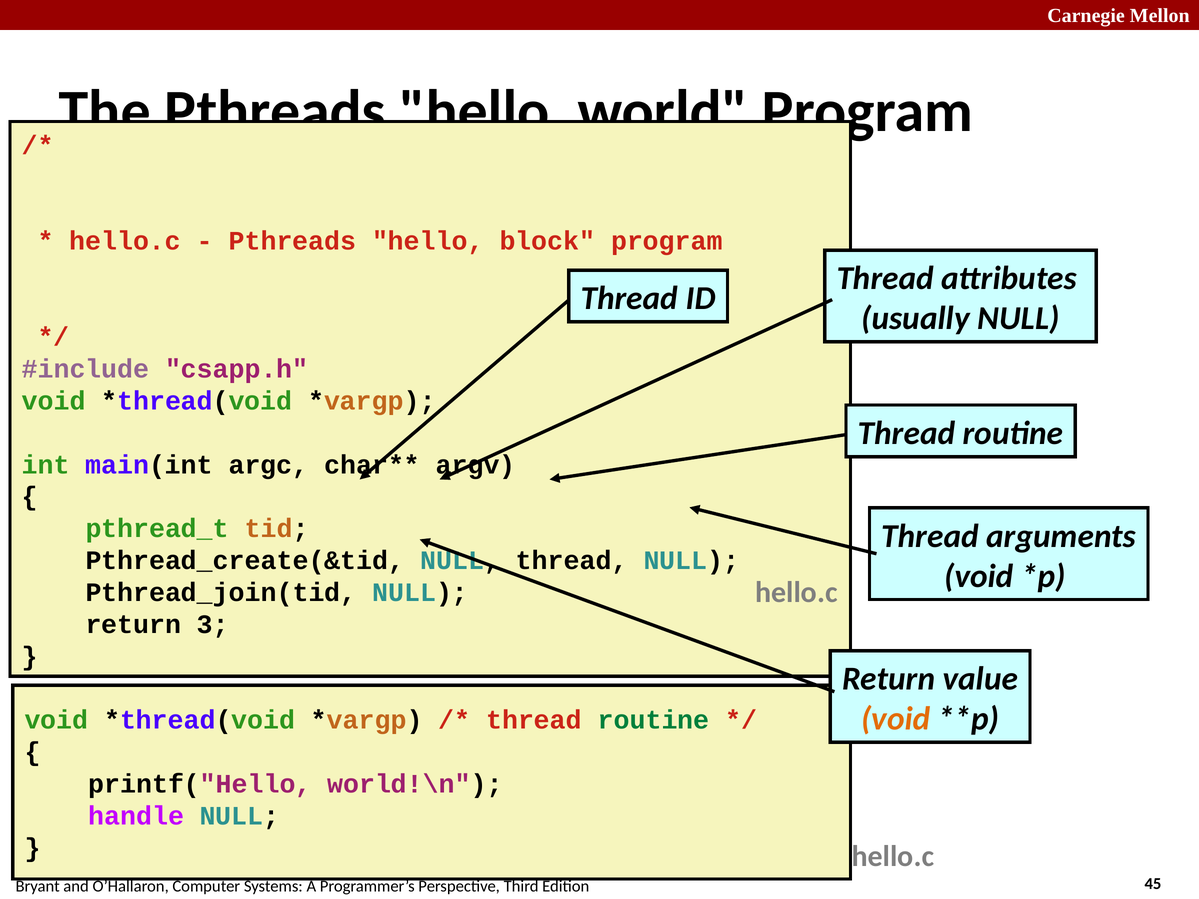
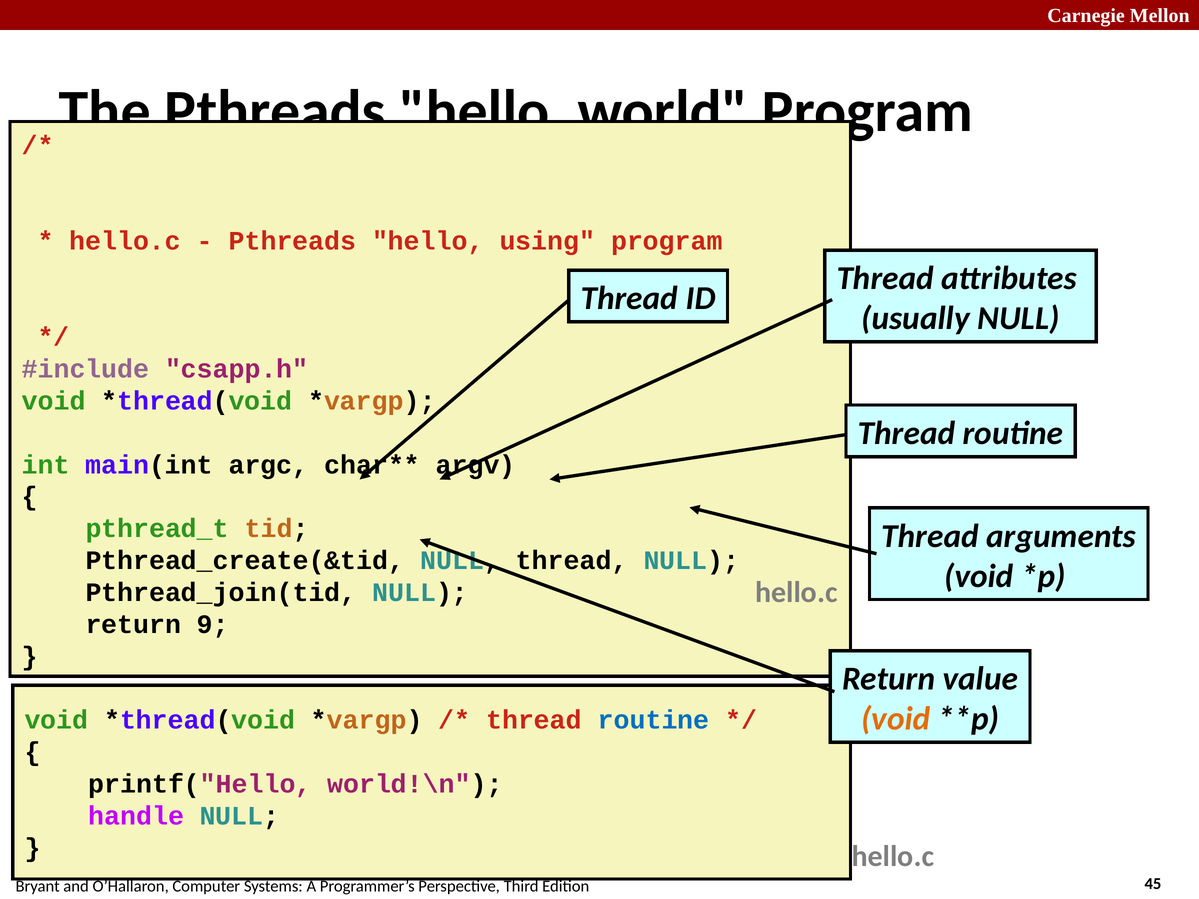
block: block -> using
3: 3 -> 9
routine at (654, 720) colour: green -> blue
